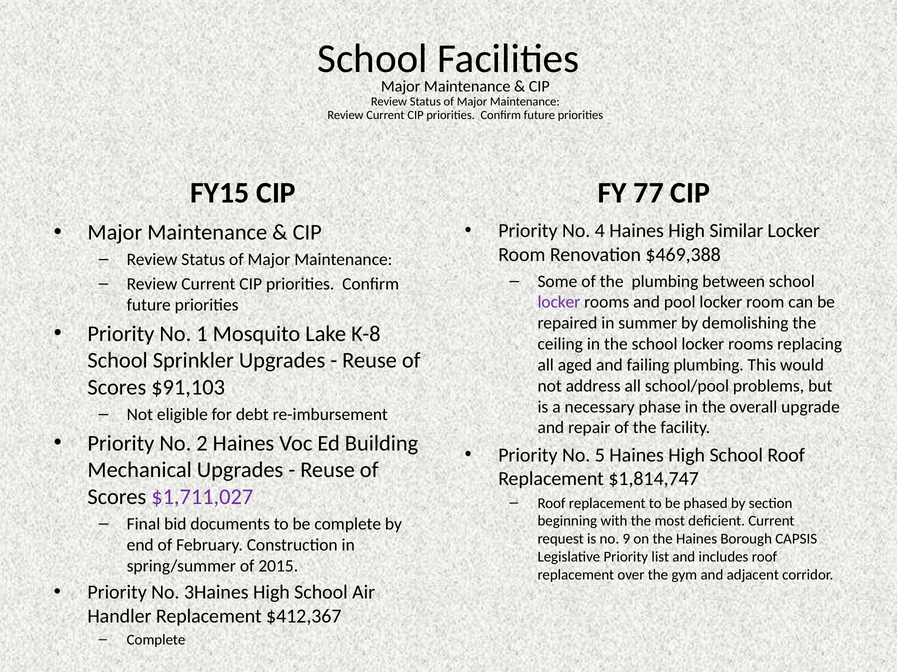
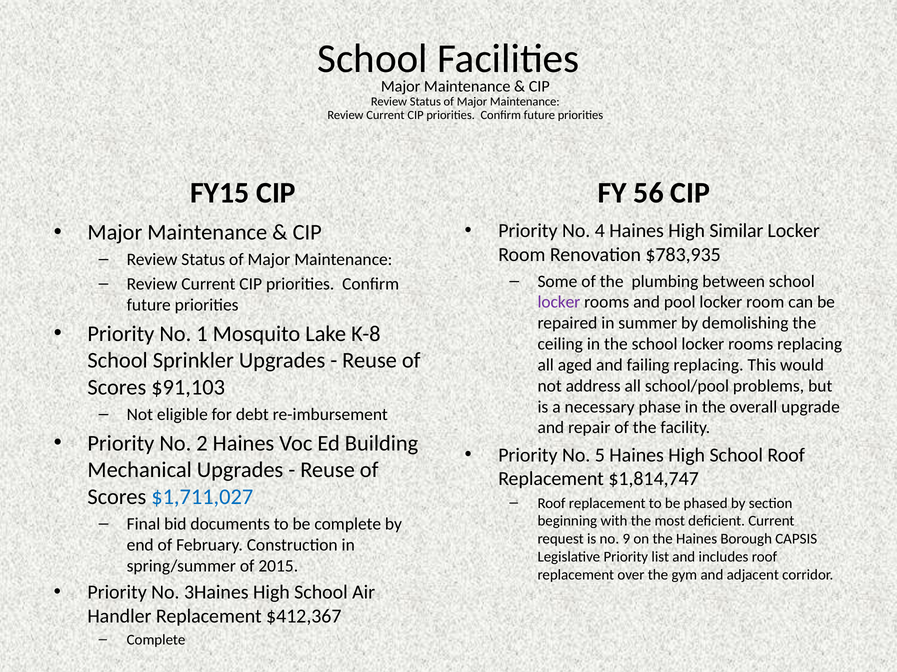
77: 77 -> 56
$469,388: $469,388 -> $783,935
failing plumbing: plumbing -> replacing
$1,711,027 colour: purple -> blue
